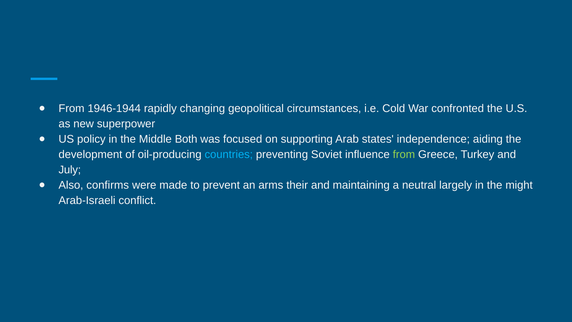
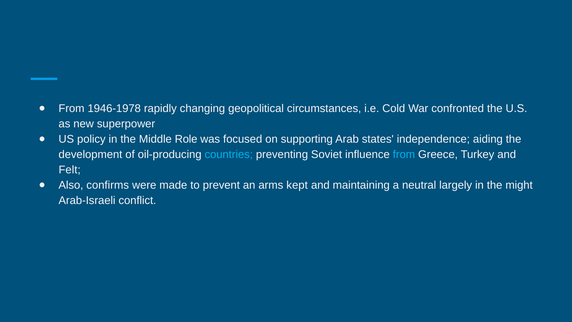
1946-1944: 1946-1944 -> 1946-1978
Both: Both -> Role
from at (404, 154) colour: light green -> light blue
July: July -> Felt
their: their -> kept
